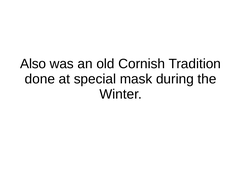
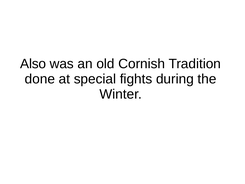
mask: mask -> fights
